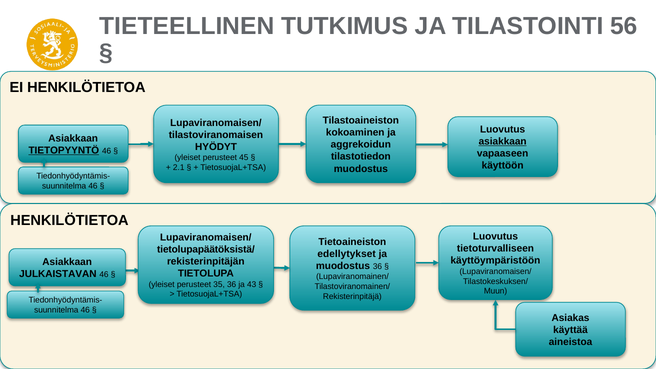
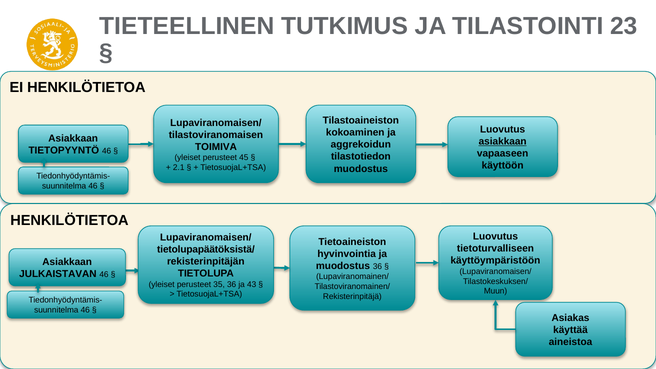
56: 56 -> 23
HYÖDYT: HYÖDYT -> TOIMIVA
TIETOPYYNTÖ underline: present -> none
edellytykset: edellytykset -> hyvinvointia
